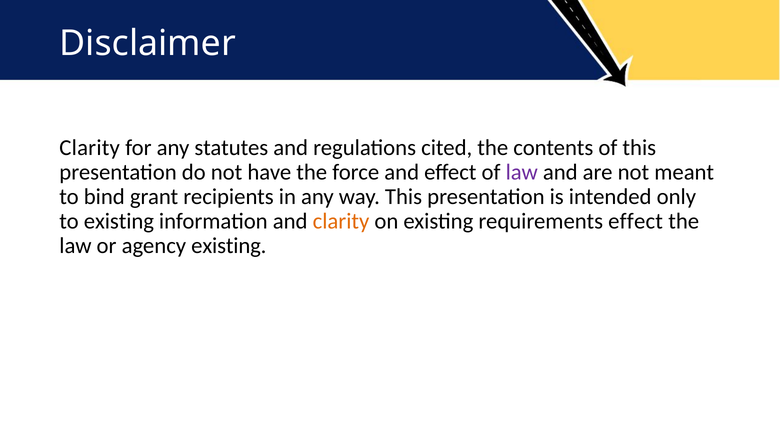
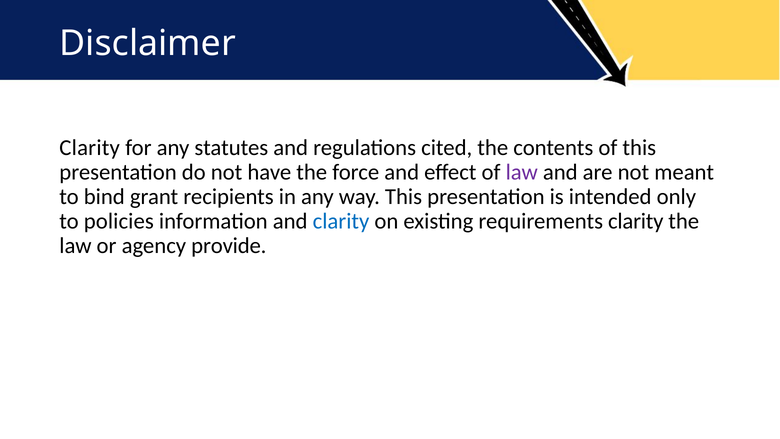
to existing: existing -> policies
clarity at (341, 221) colour: orange -> blue
requirements effect: effect -> clarity
agency existing: existing -> provide
